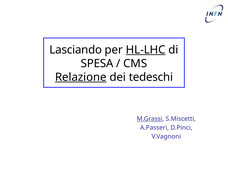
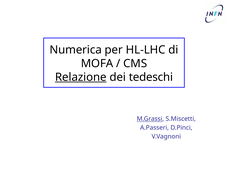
Lasciando: Lasciando -> Numerica
HL-LHC underline: present -> none
SPESA: SPESA -> MOFA
